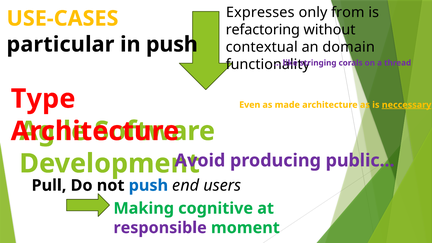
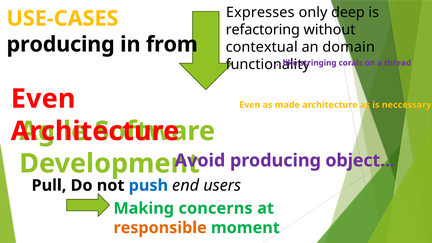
from: from -> deep
particular at (60, 44): particular -> producing
in push: push -> from
Type at (43, 99): Type -> Even
neccessary underline: present -> none
public: public -> object
cognitive: cognitive -> concerns
responsible colour: purple -> orange
